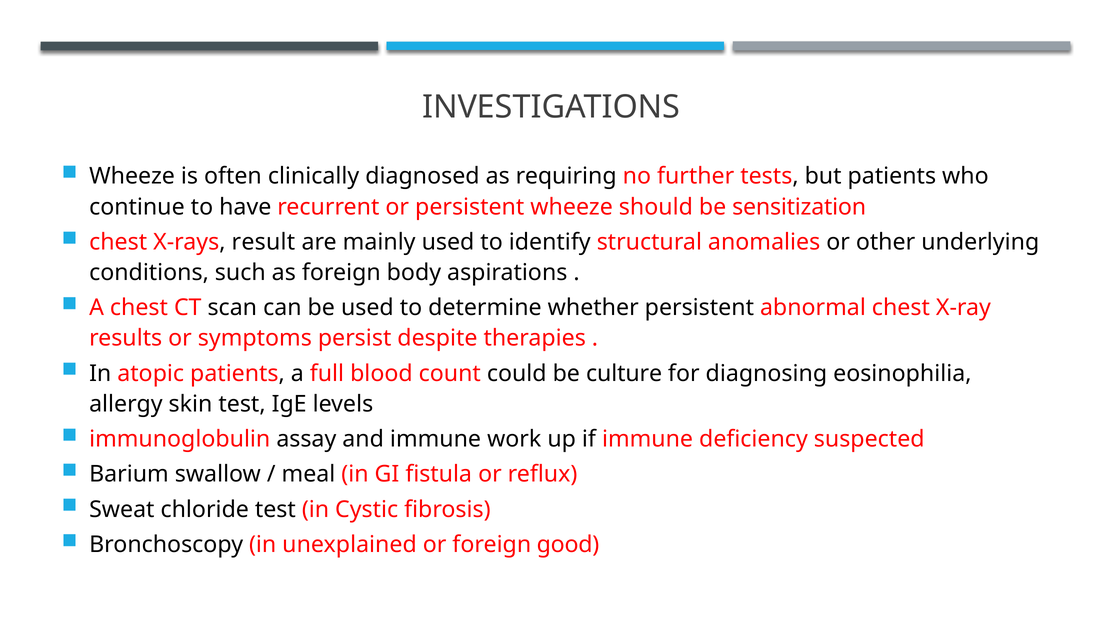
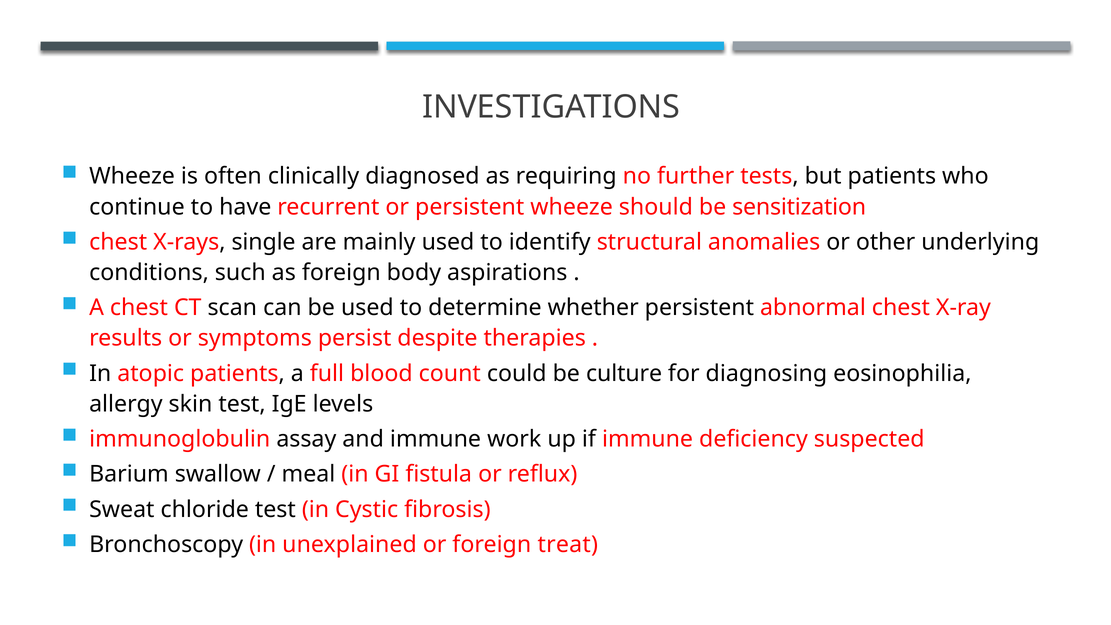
result: result -> single
good: good -> treat
